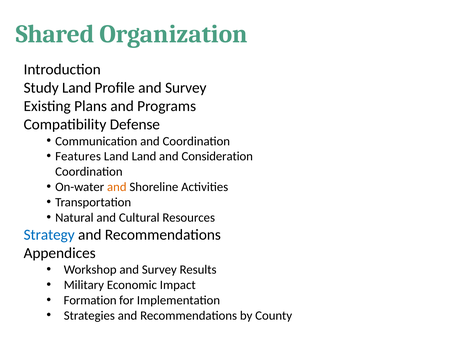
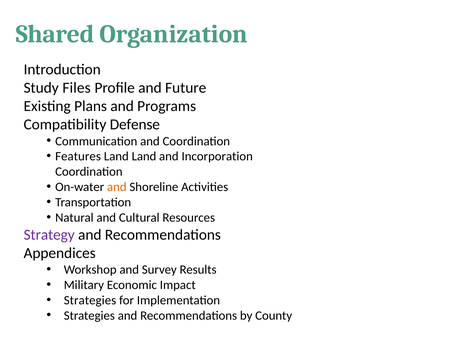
Study Land: Land -> Files
Profile and Survey: Survey -> Future
Consideration: Consideration -> Incorporation
Strategy colour: blue -> purple
Formation at (90, 300): Formation -> Strategies
